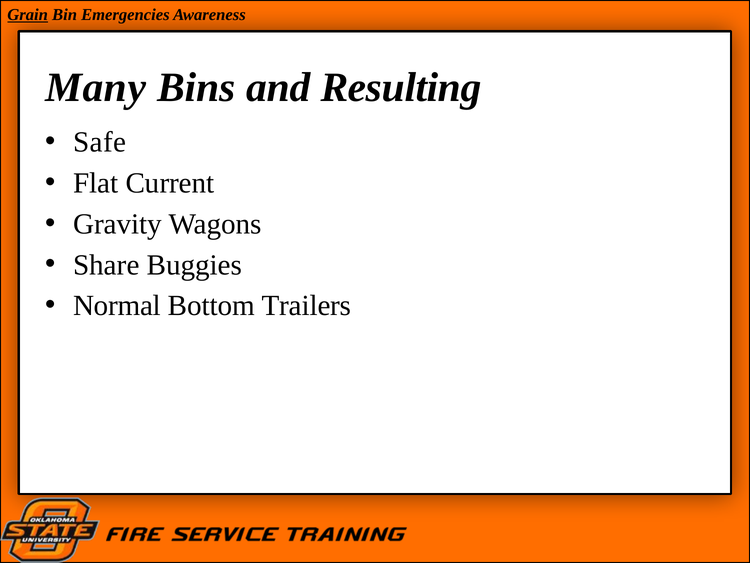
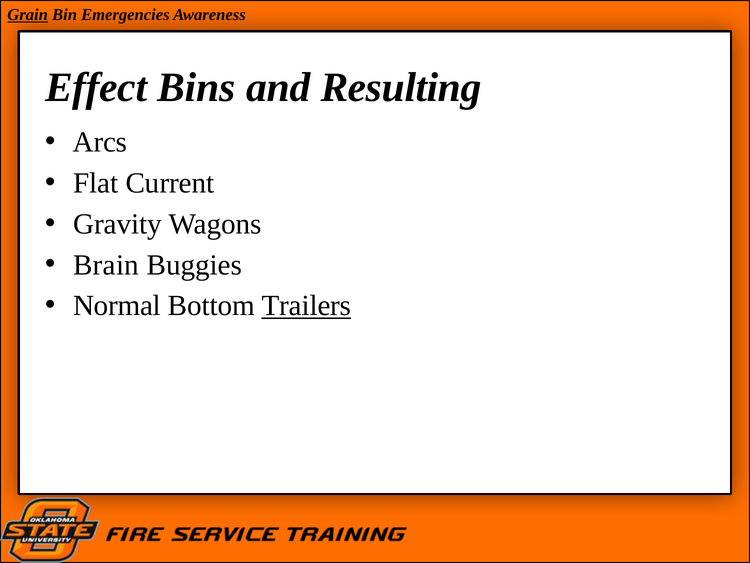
Many: Many -> Effect
Safe: Safe -> Arcs
Share: Share -> Brain
Trailers underline: none -> present
